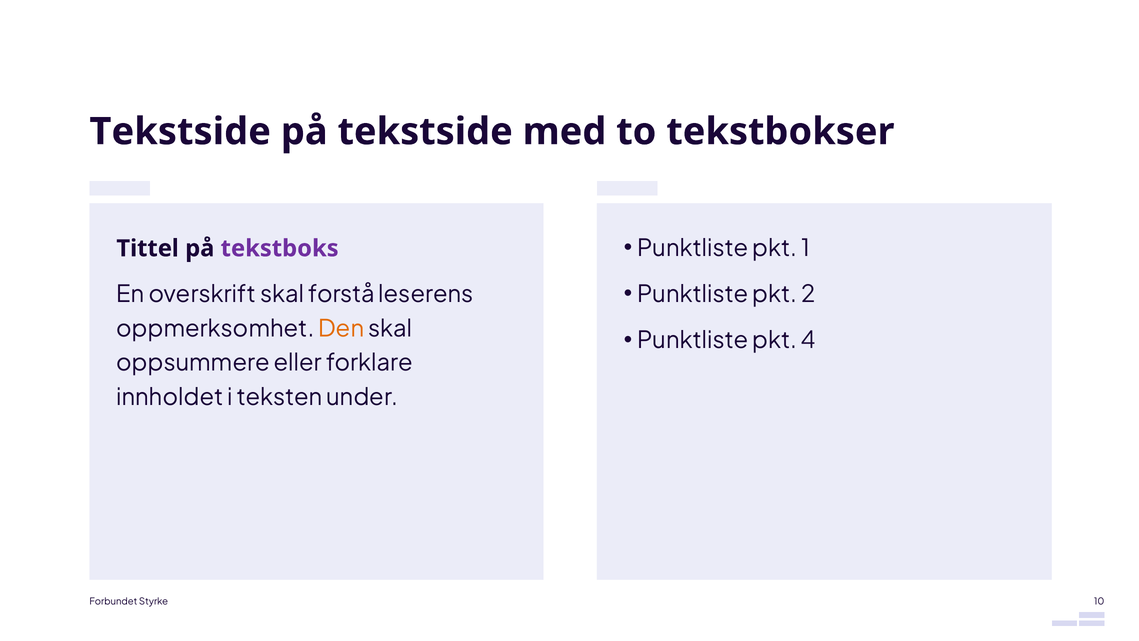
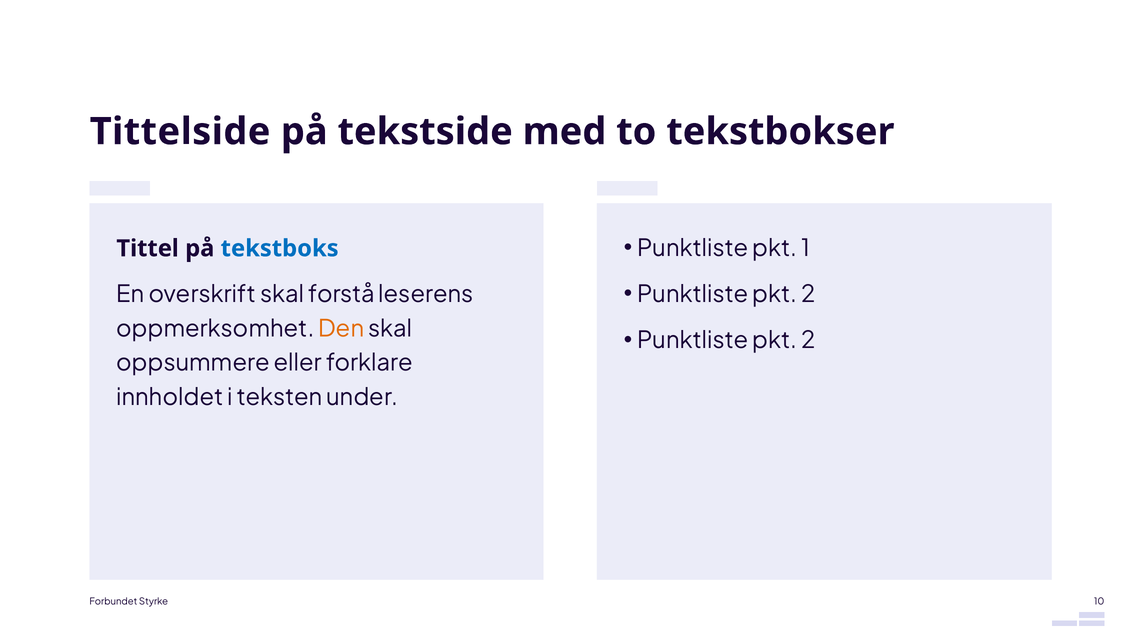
Tekstside at (180, 132): Tekstside -> Tittelside
tekstboks colour: purple -> blue
4 at (808, 340): 4 -> 2
